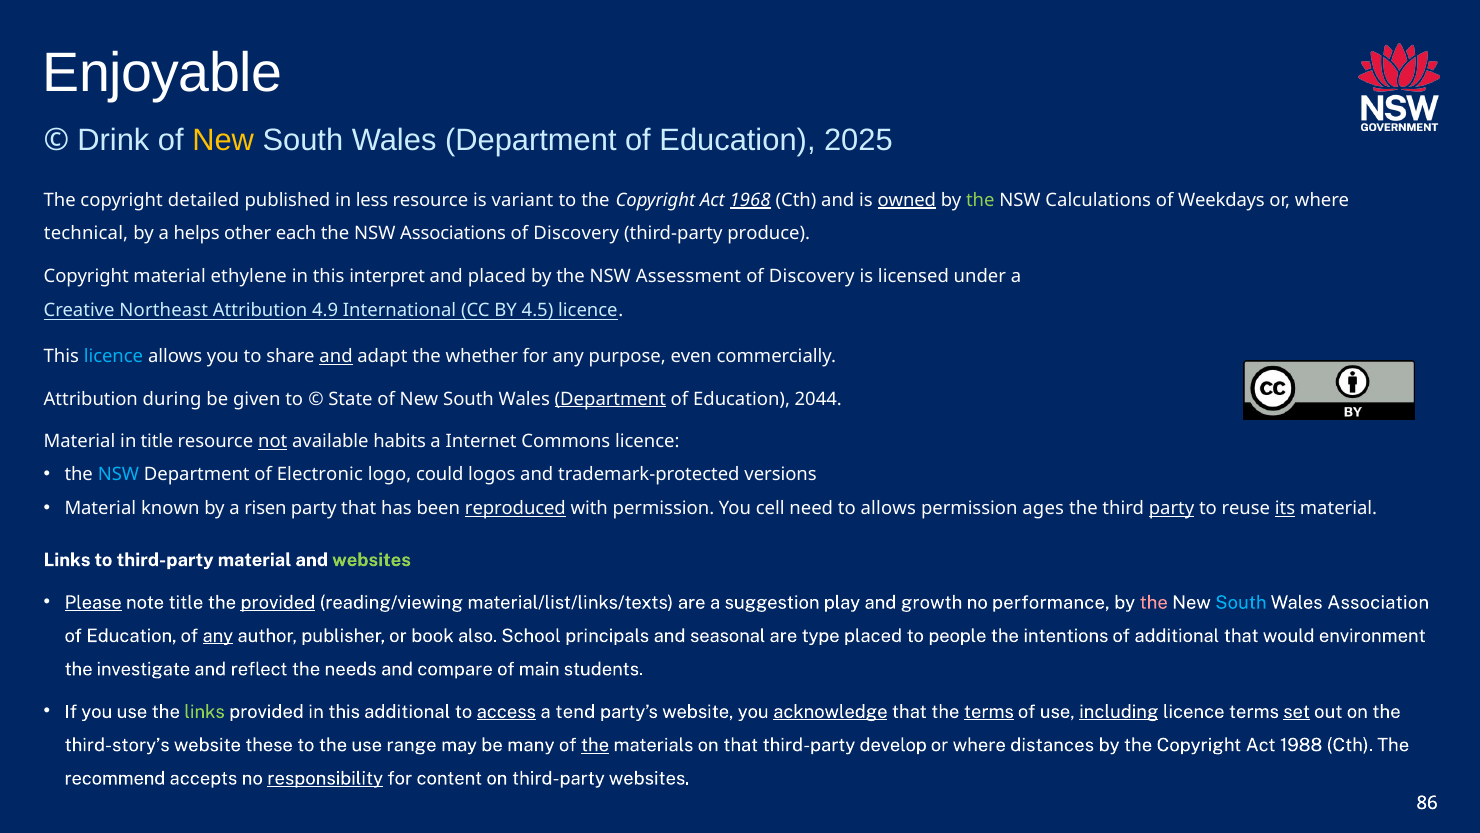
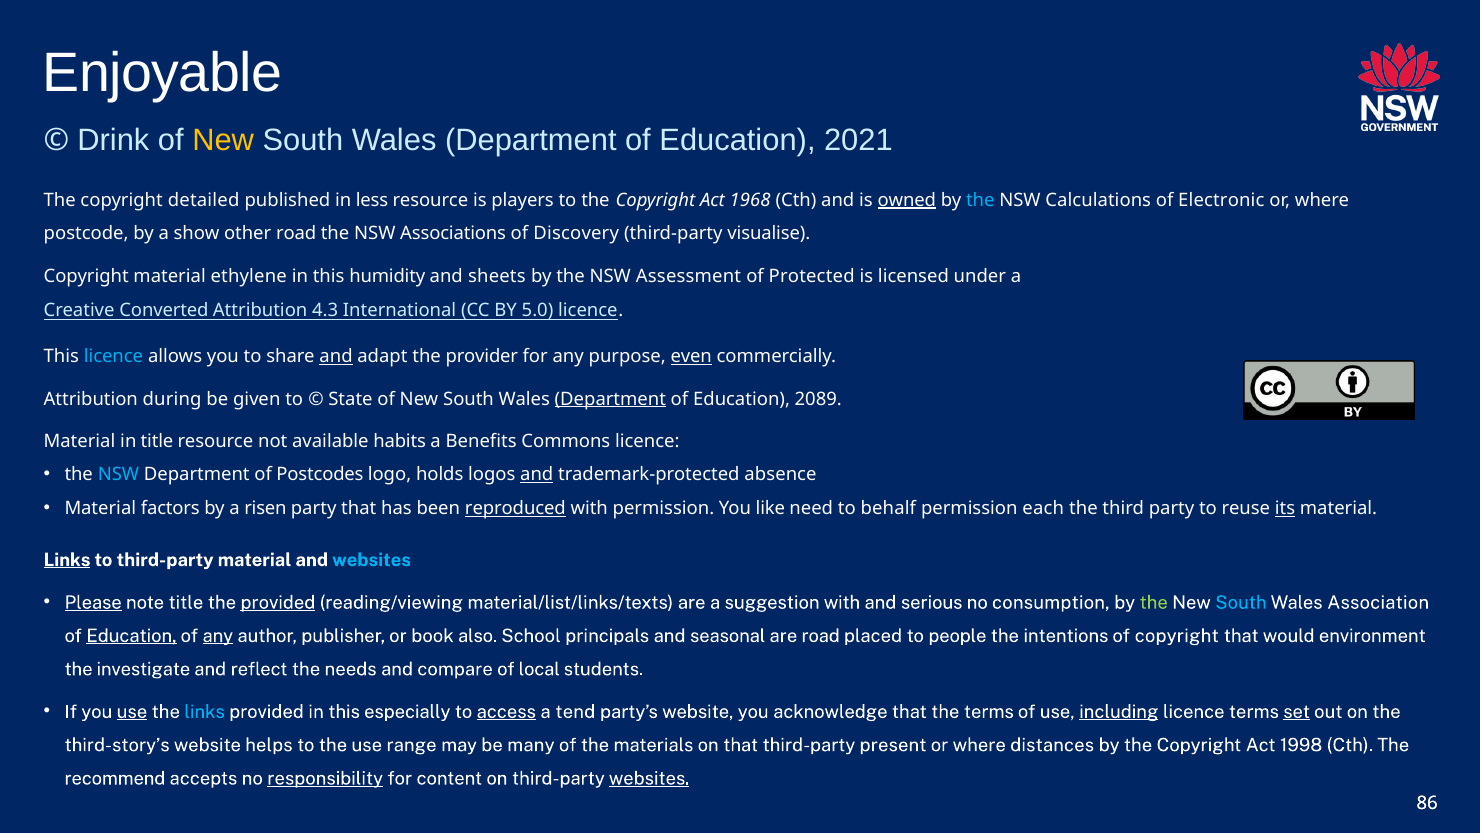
2025: 2025 -> 2021
variant: variant -> players
1968 underline: present -> none
the at (980, 200) colour: light green -> light blue
Weekdays: Weekdays -> Electronic
technical: technical -> postcode
helps: helps -> show
other each: each -> road
produce: produce -> visualise
interpret: interpret -> humidity
and placed: placed -> sheets
Discovery at (812, 276): Discovery -> Protected
Northeast: Northeast -> Converted
4.9: 4.9 -> 4.3
4.5: 4.5 -> 5.0
whether: whether -> provider
even underline: none -> present
2044: 2044 -> 2089
not underline: present -> none
Internet: Internet -> Benefits
Electronic: Electronic -> Postcodes
could: could -> holds
and at (537, 475) underline: none -> present
versions: versions -> absence
known: known -> factors
cell: cell -> like
to allows: allows -> behalf
ages: ages -> each
party at (1172, 508) underline: present -> none
Links at (67, 560) underline: none -> present
websites at (372, 560) colour: light green -> light blue
suggestion play: play -> with
growth: growth -> serious
performance: performance -> consumption
the at (1154, 602) colour: pink -> light green
Education at (131, 636) underline: none -> present
are type: type -> road
of additional: additional -> copyright
main: main -> local
use at (132, 711) underline: none -> present
links at (205, 711) colour: light green -> light blue
this additional: additional -> especially
acknowledge underline: present -> none
terms at (989, 711) underline: present -> none
these: these -> helps
the at (595, 745) underline: present -> none
develop: develop -> present
1988: 1988 -> 1998
websites at (649, 778) underline: none -> present
